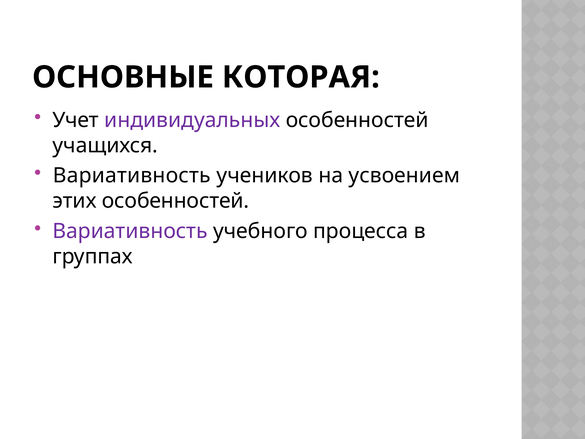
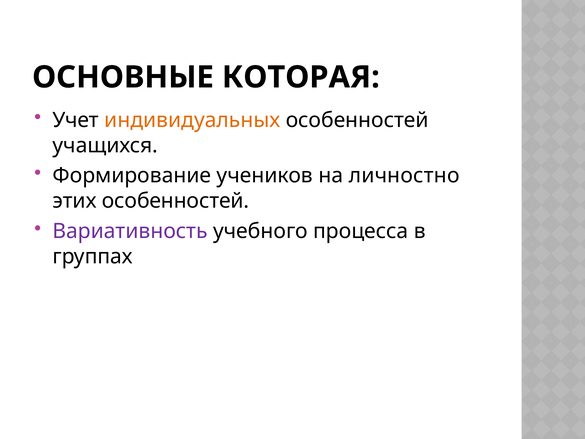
индивидуальных colour: purple -> orange
Вариативность at (132, 176): Вариативность -> Формирование
усвоением: усвоением -> личностно
